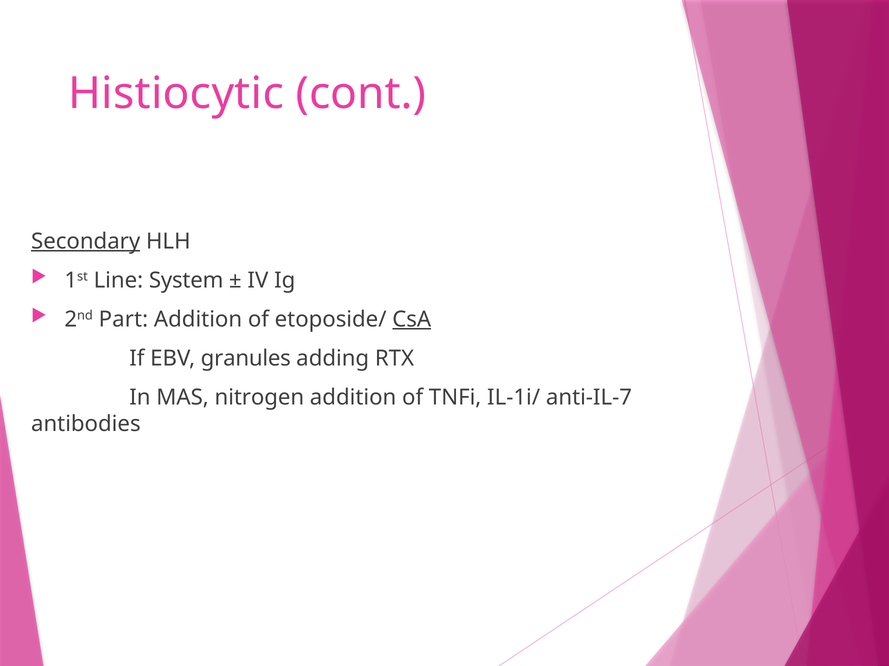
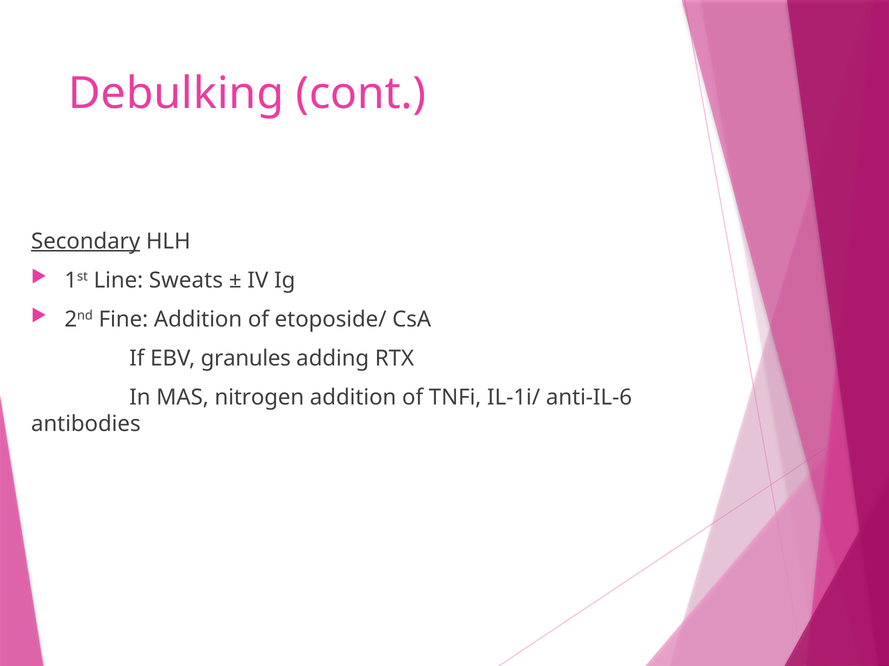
Histiocytic: Histiocytic -> Debulking
System: System -> Sweats
Part: Part -> Fine
CsA underline: present -> none
anti-IL-7: anti-IL-7 -> anti-IL-6
